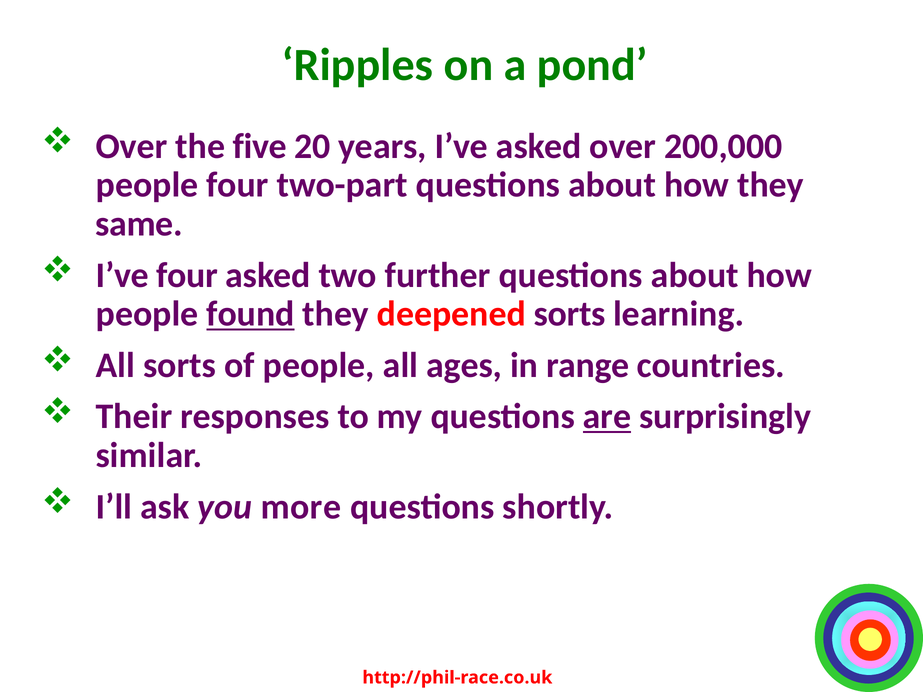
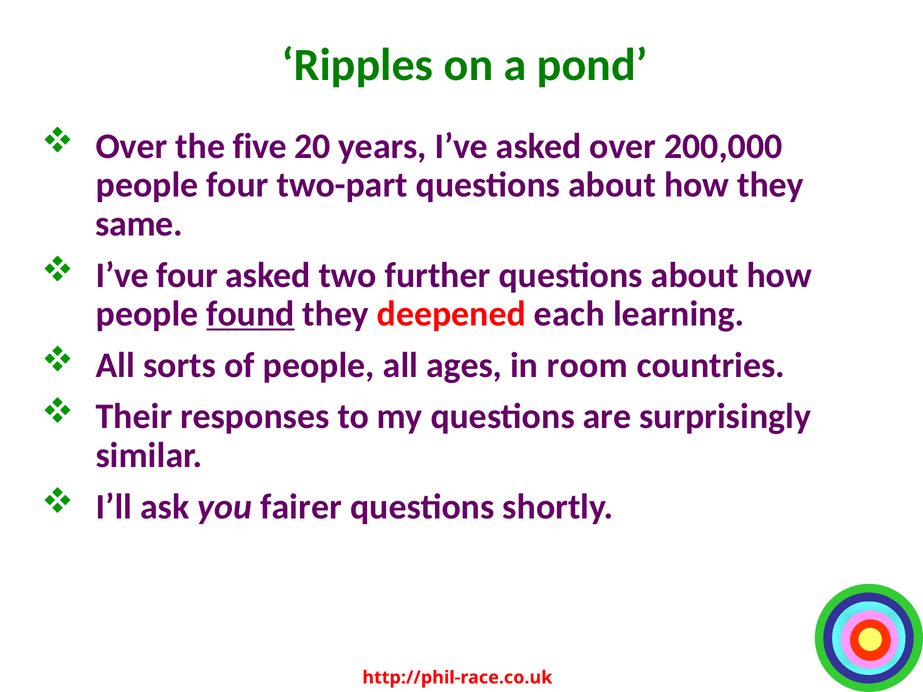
deepened sorts: sorts -> each
range: range -> room
are underline: present -> none
more: more -> fairer
